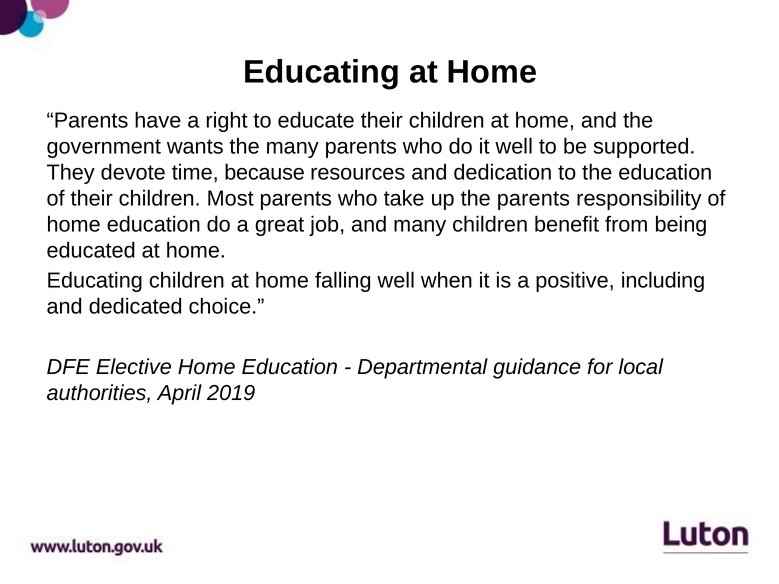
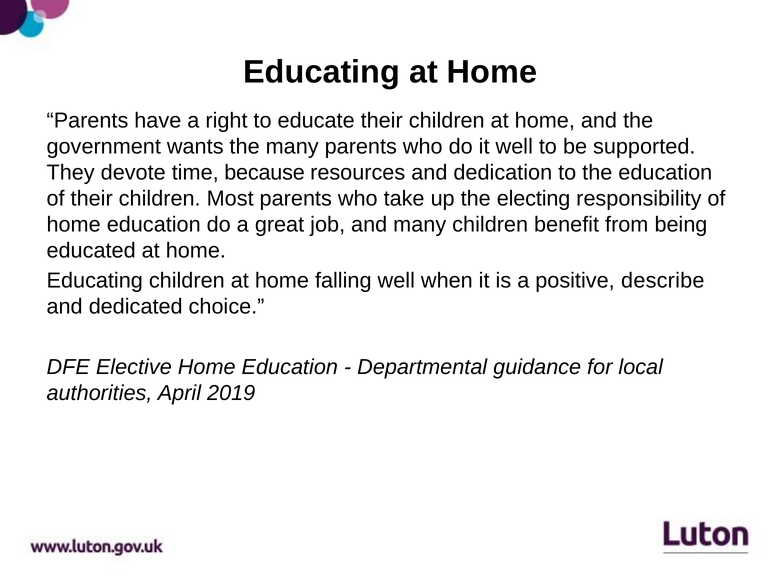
the parents: parents -> electing
including: including -> describe
